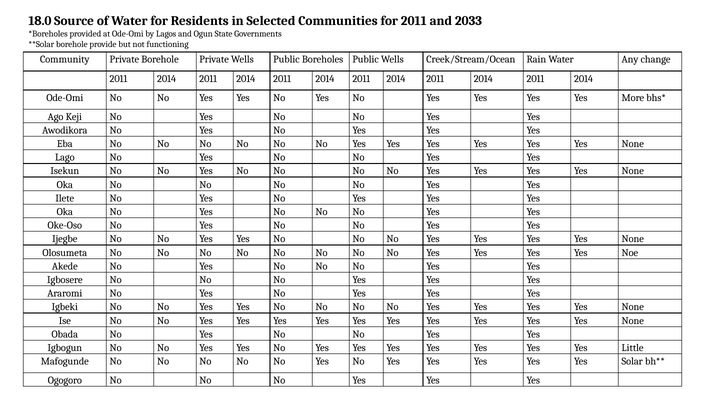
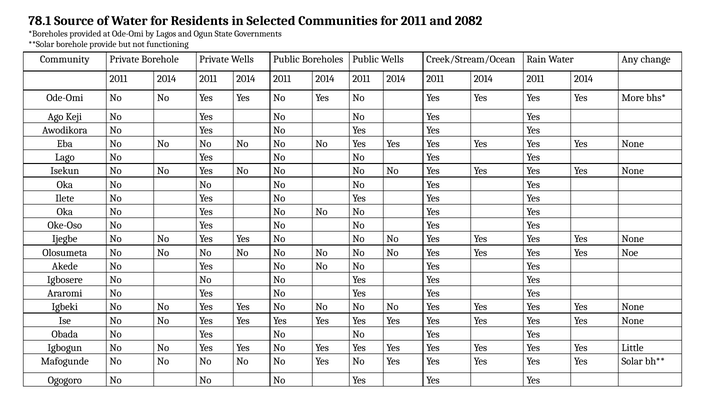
18.0: 18.0 -> 78.1
2033: 2033 -> 2082
